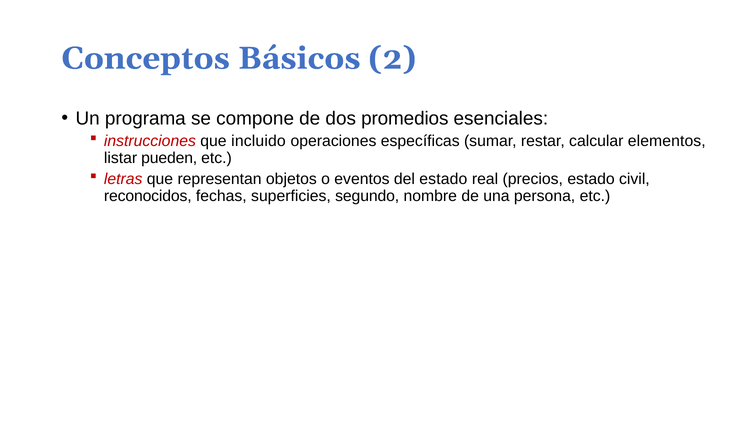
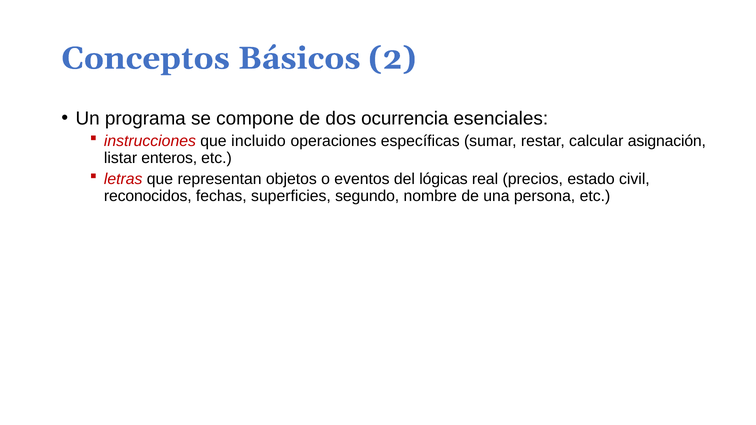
promedios: promedios -> ocurrencia
elementos: elementos -> asignación
pueden: pueden -> enteros
del estado: estado -> lógicas
